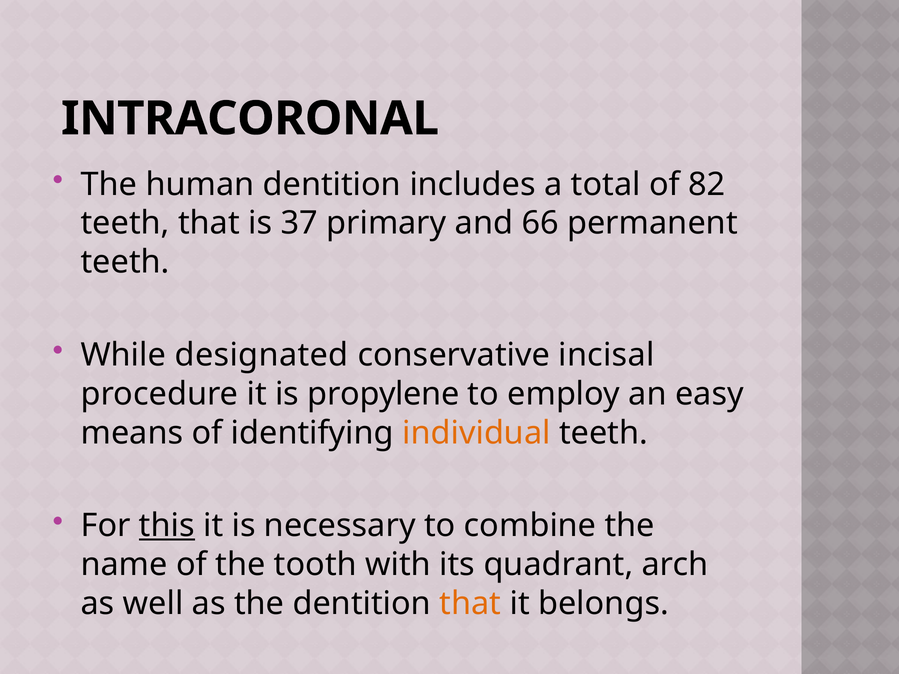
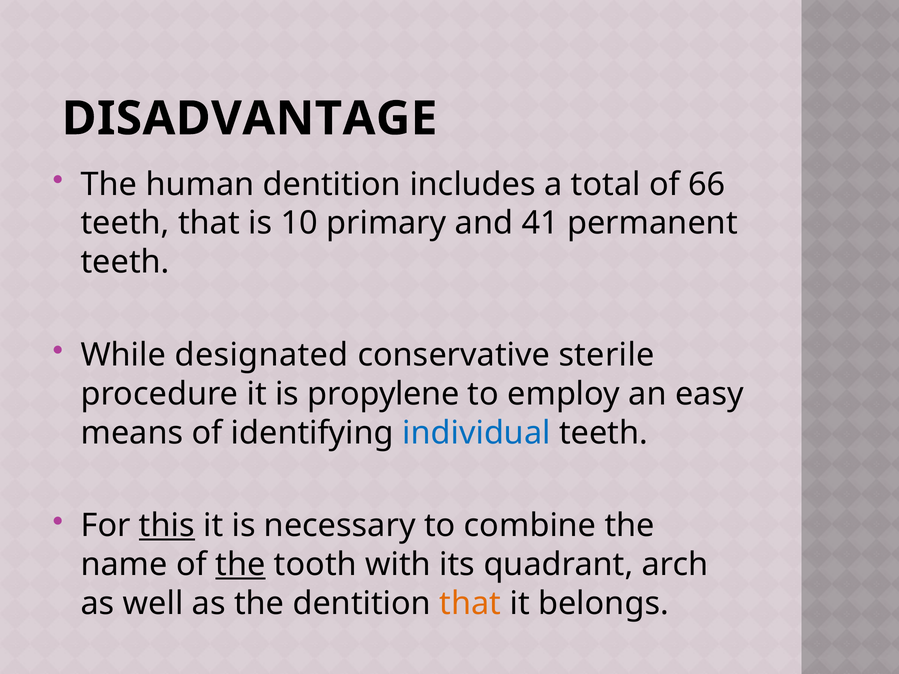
INTRACORONAL: INTRACORONAL -> DISADVANTAGE
82: 82 -> 66
37: 37 -> 10
66: 66 -> 41
incisal: incisal -> sterile
individual colour: orange -> blue
the at (240, 565) underline: none -> present
